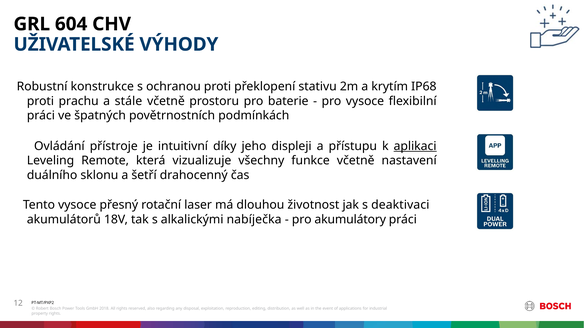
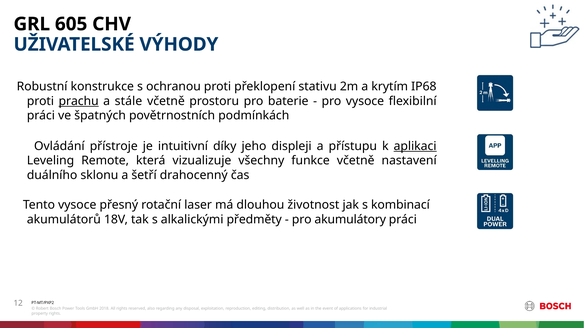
604: 604 -> 605
prachu underline: none -> present
deaktivaci: deaktivaci -> kombinací
nabíječka: nabíječka -> předměty
